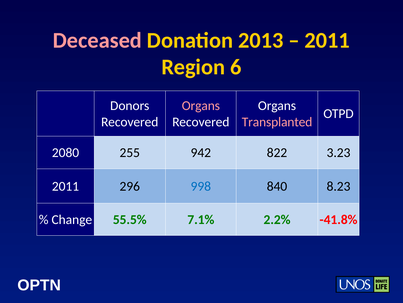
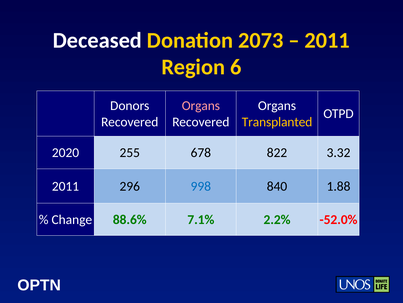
Deceased colour: pink -> white
2013: 2013 -> 2073
Transplanted colour: pink -> yellow
2080: 2080 -> 2020
942: 942 -> 678
3.23: 3.23 -> 3.32
8.23: 8.23 -> 1.88
55.5%: 55.5% -> 88.6%
-41.8%: -41.8% -> -52.0%
